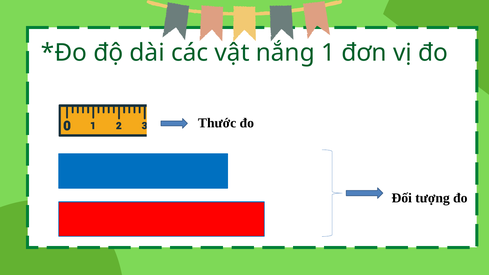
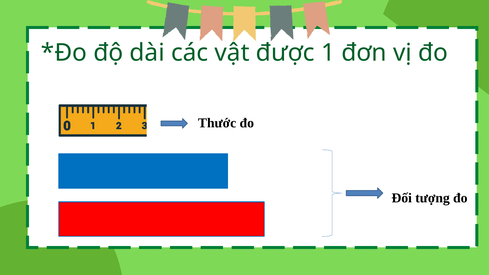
nắng: nắng -> được
